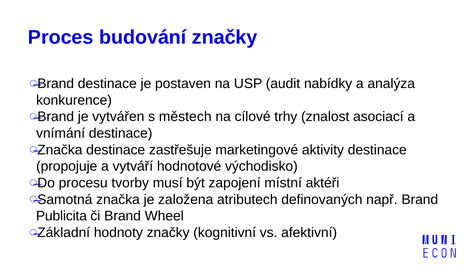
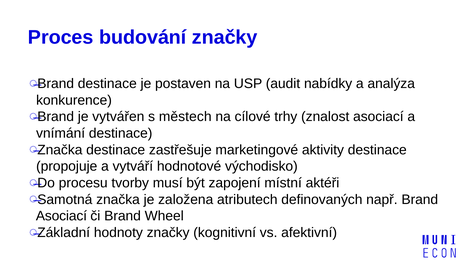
Publicita at (61, 216): Publicita -> Asociací
